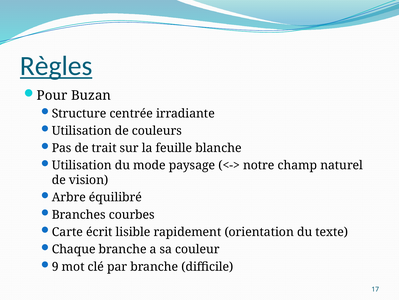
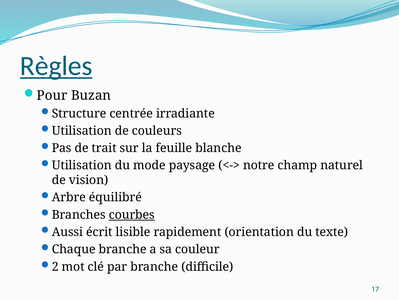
courbes underline: none -> present
Carte: Carte -> Aussi
9: 9 -> 2
